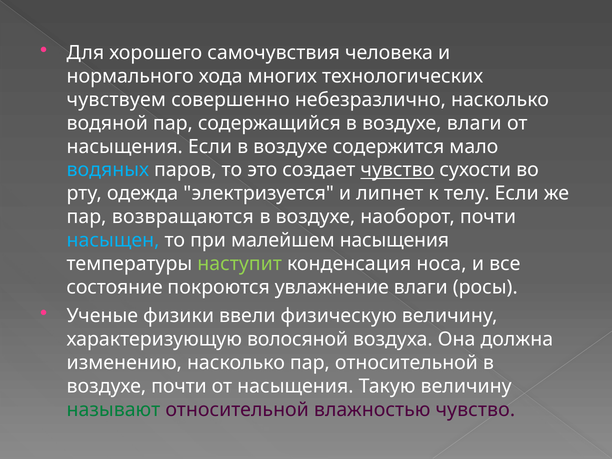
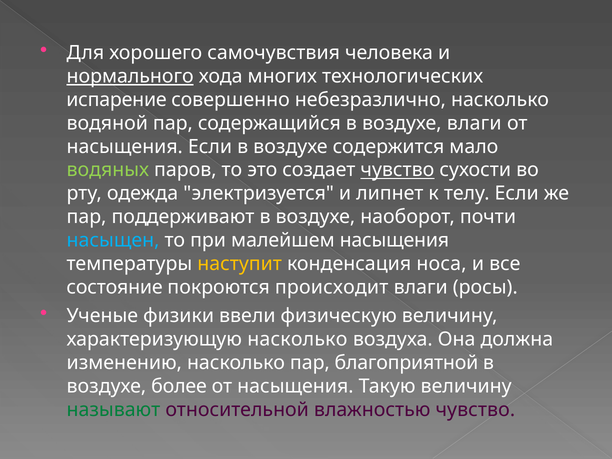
нормального underline: none -> present
чувствуем: чувствуем -> испарение
водяных colour: light blue -> light green
возвращаются: возвращаются -> поддерживают
наступит colour: light green -> yellow
увлажнение: увлажнение -> происходит
характеризующую волосяной: волосяной -> насколько
пар относительной: относительной -> благоприятной
воздухе почти: почти -> более
